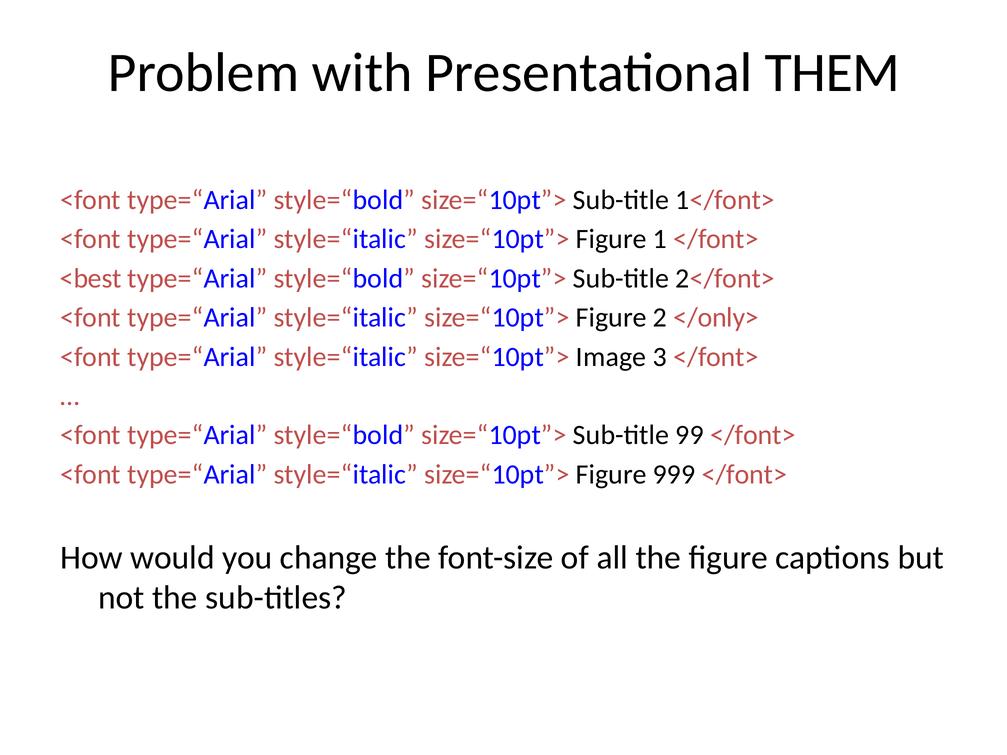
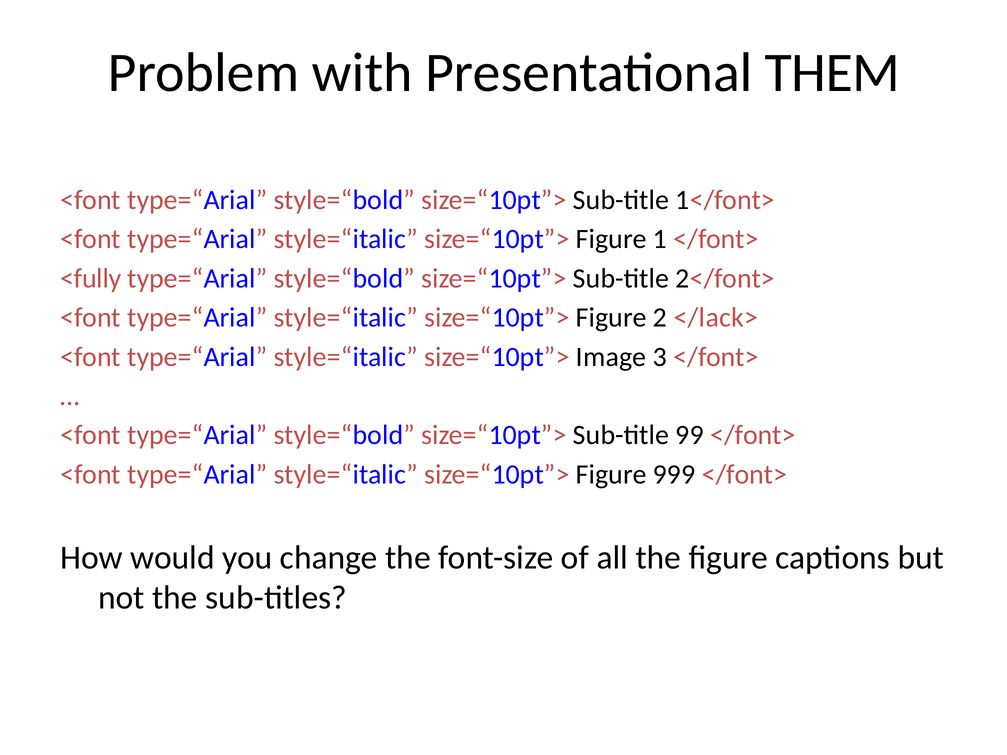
<best: <best -> <fully
</only>: </only> -> </lack>
